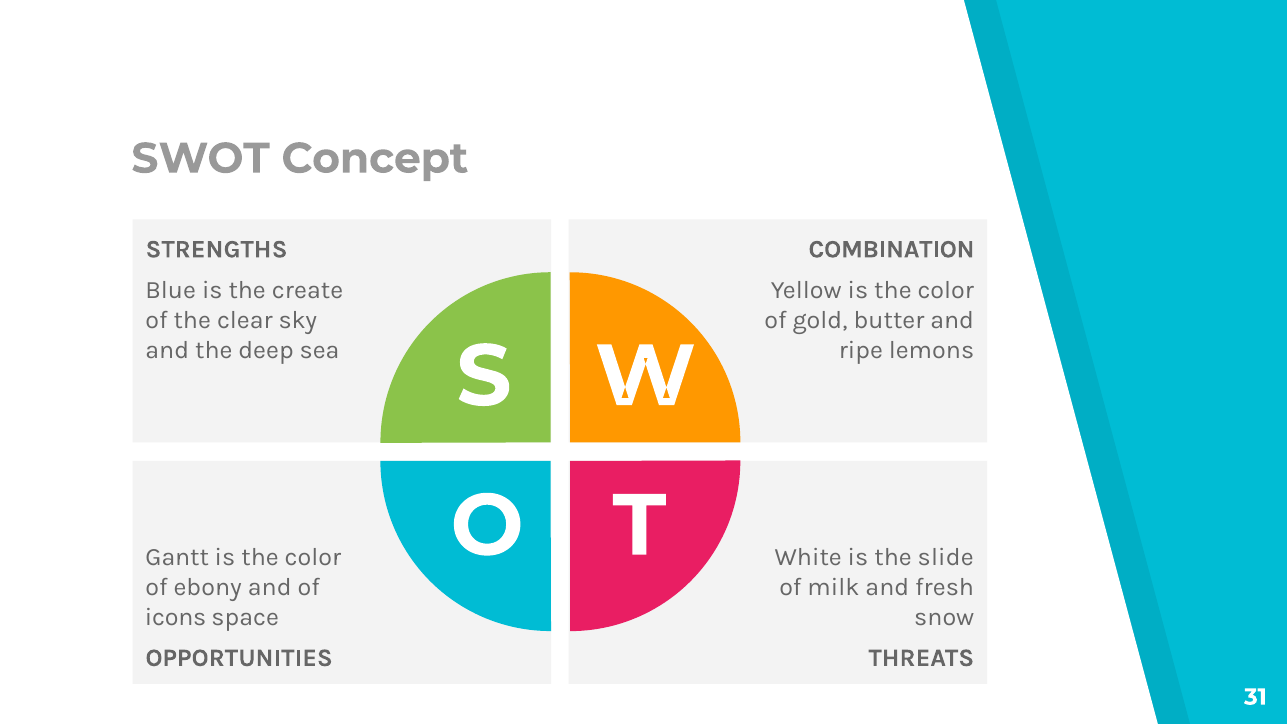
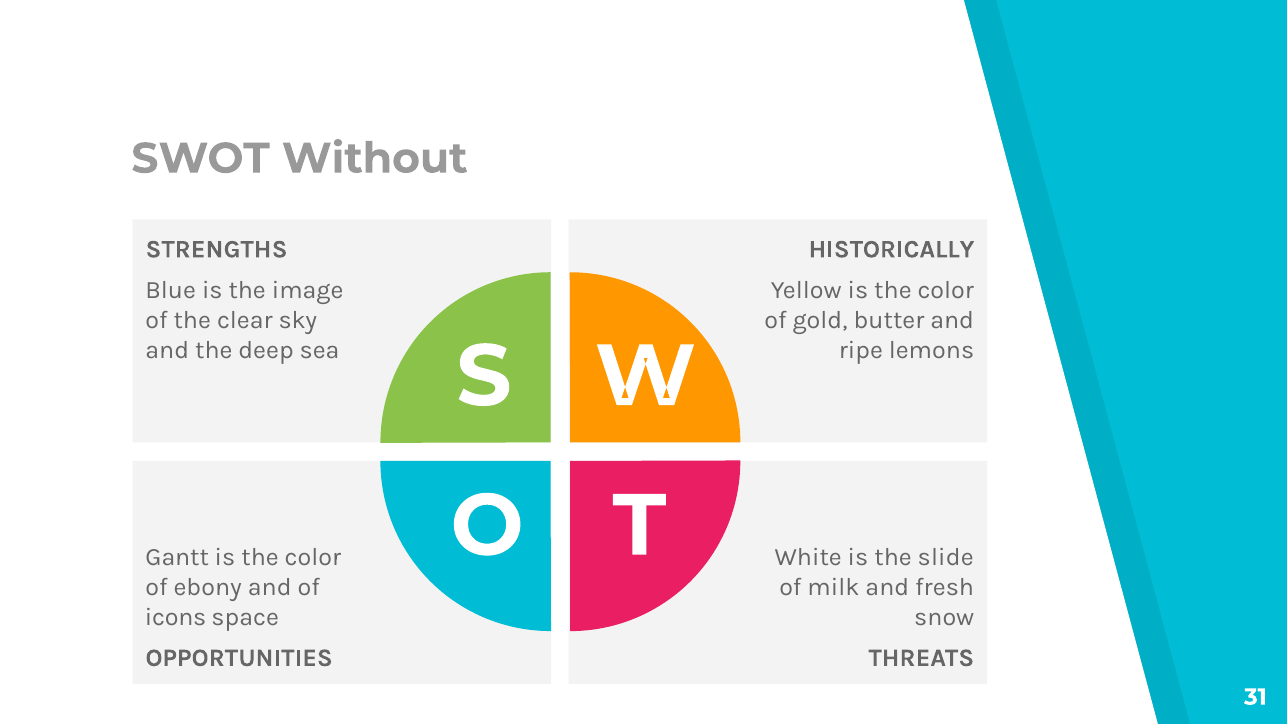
Concept: Concept -> Without
COMBINATION: COMBINATION -> HISTORICALLY
create: create -> image
